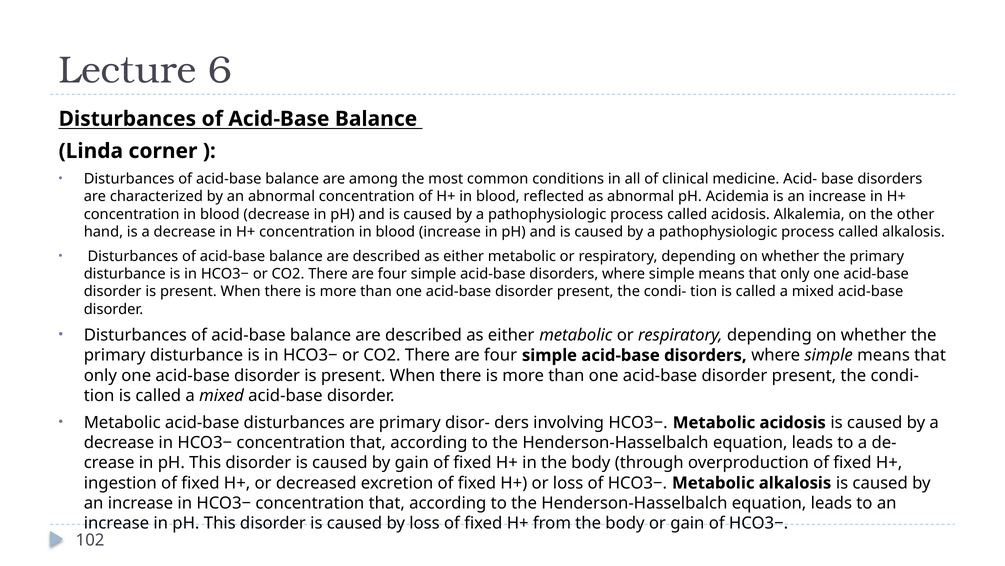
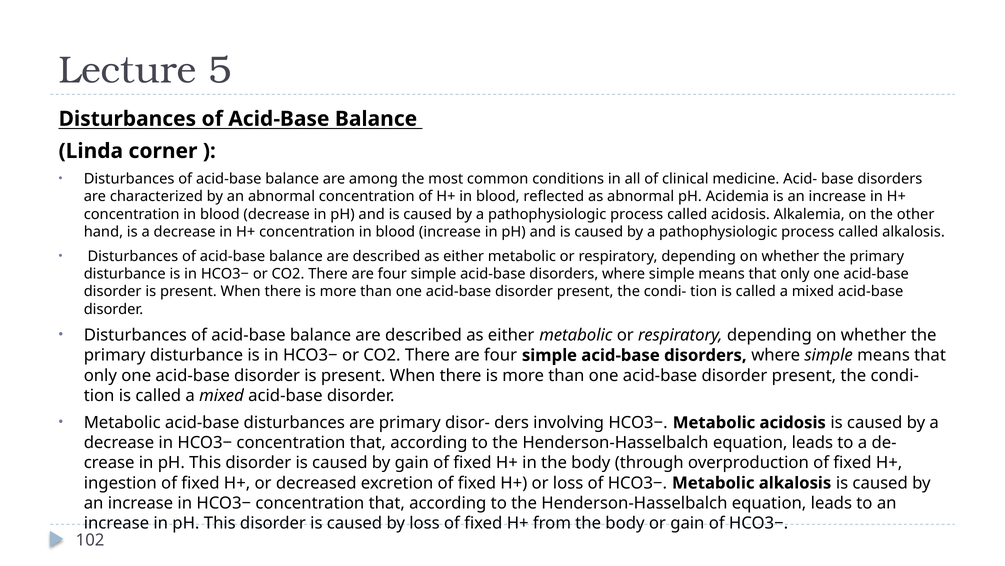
6: 6 -> 5
